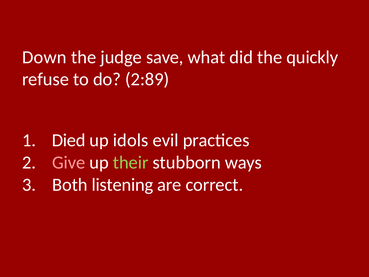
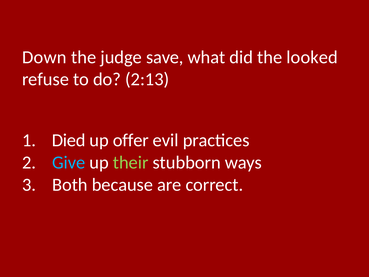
quickly: quickly -> looked
2:89: 2:89 -> 2:13
idols: idols -> offer
Give colour: pink -> light blue
listening: listening -> because
